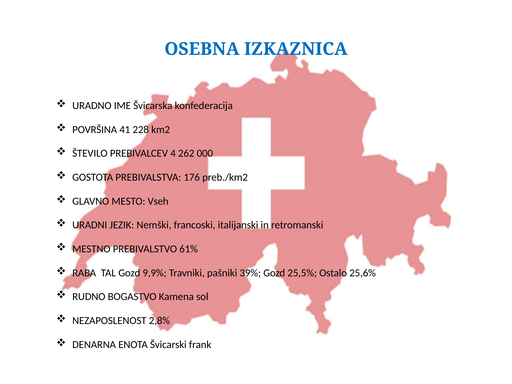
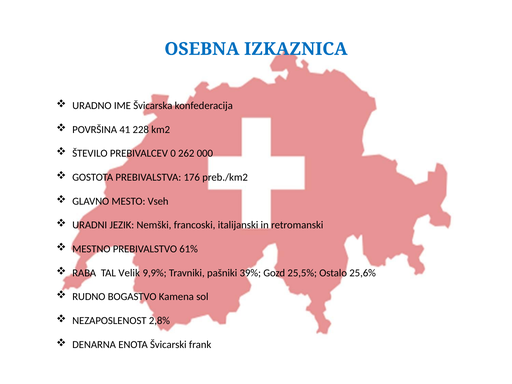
4: 4 -> 0
TAL Gozd: Gozd -> Velik
